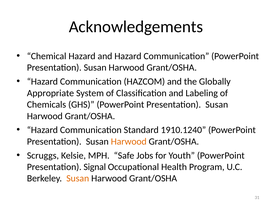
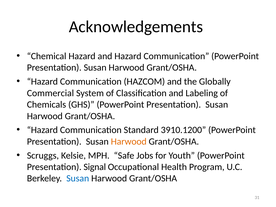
Appropriate: Appropriate -> Commercial
1910.1240: 1910.1240 -> 3910.1200
Susan at (78, 178) colour: orange -> blue
